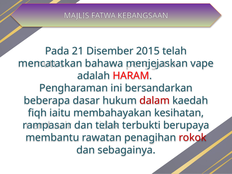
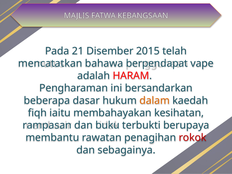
menjejaskan: menjejaskan -> berpendapat
dalam colour: red -> orange
dan telah: telah -> buku
